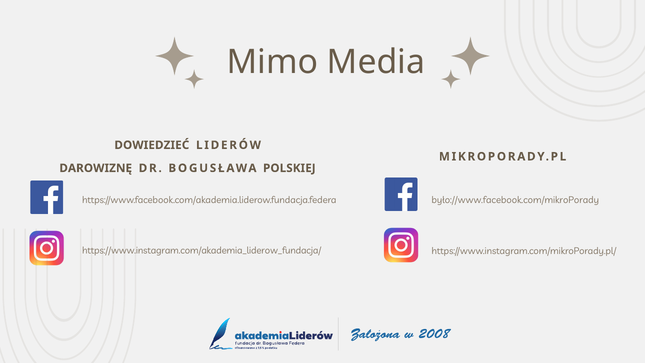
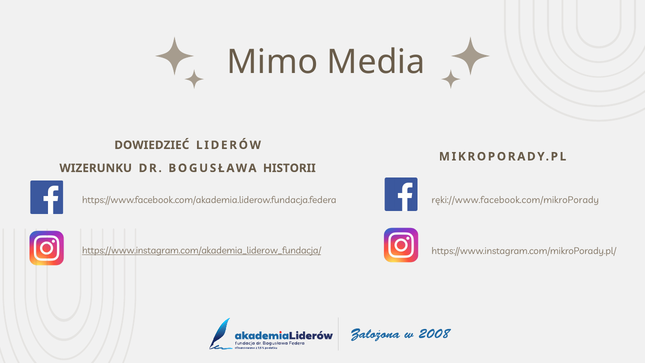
DAROWIZNĘ: DAROWIZNĘ -> WIZERUNKU
POLSKIEJ: POLSKIEJ -> HISTORII
było://www.facebook.com/mikroPorady: było://www.facebook.com/mikroPorady -> ręki://www.facebook.com/mikroPorady
https://www.instagram.com/akademia_liderow_fundacja/ underline: none -> present
